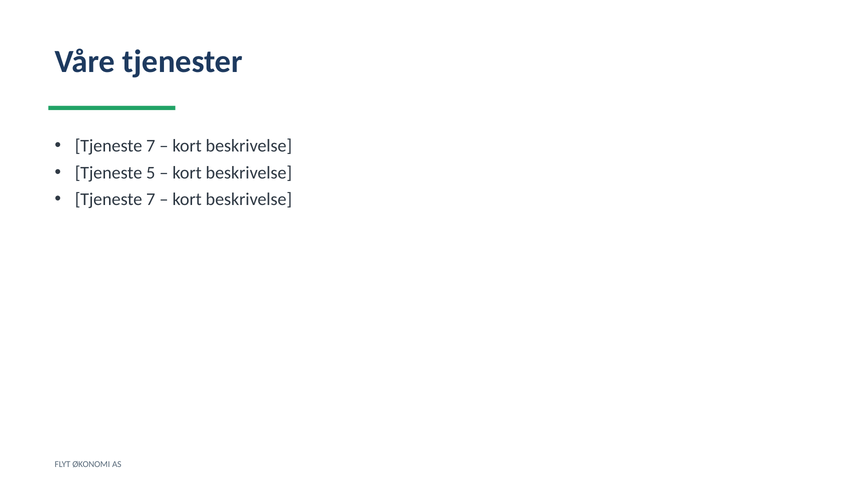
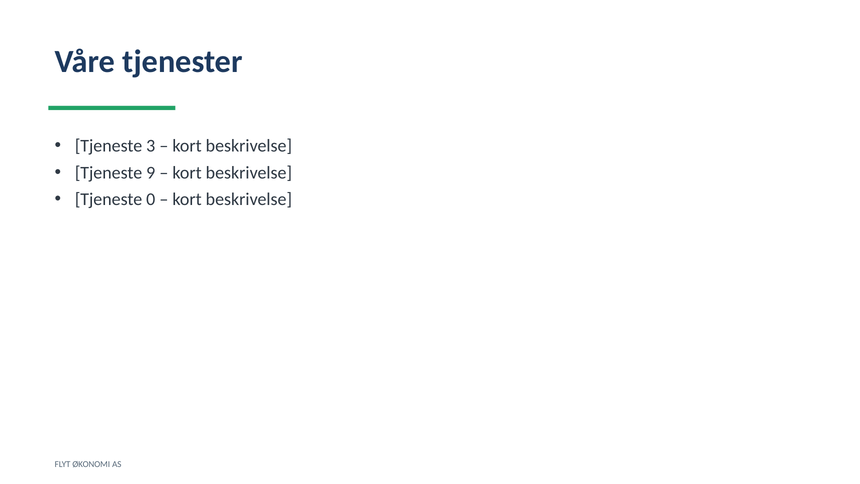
7 at (151, 146): 7 -> 3
5: 5 -> 9
7 at (151, 199): 7 -> 0
